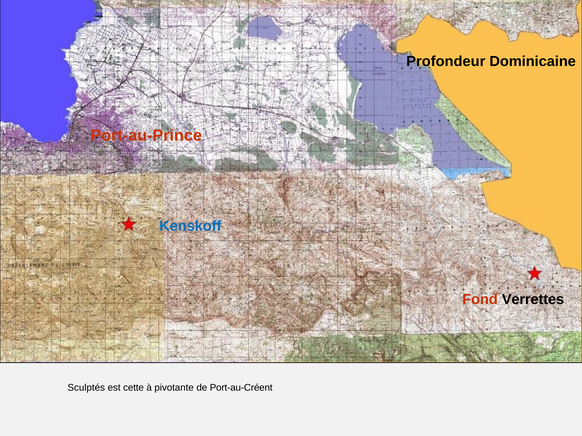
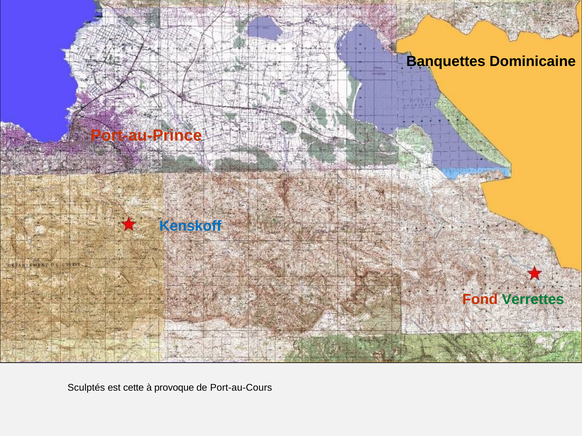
Profondeur: Profondeur -> Banquettes
Verrettes colour: black -> green
pivotante: pivotante -> provoque
Port-au-Créent: Port-au-Créent -> Port-au-Cours
